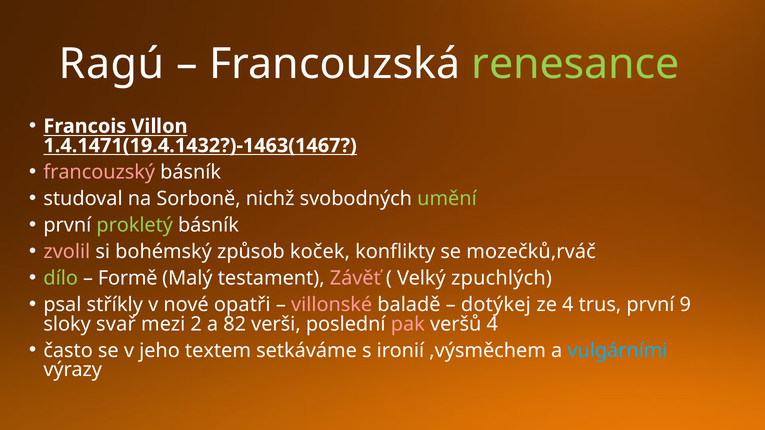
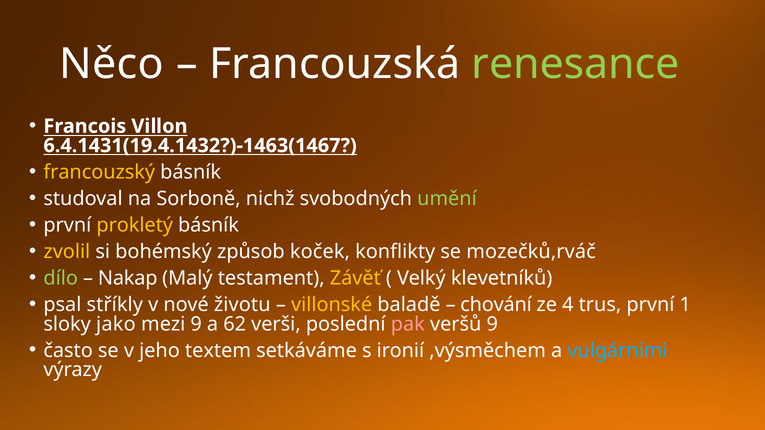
Ragú: Ragú -> Něco
1.4.1471(19.4.1432?)-1463(1467: 1.4.1471(19.4.1432?)-1463(1467 -> 6.4.1431(19.4.1432?)-1463(1467
francouzský colour: pink -> yellow
prokletý colour: light green -> yellow
zvolil colour: pink -> yellow
Formě: Formě -> Nakap
Závěť colour: pink -> yellow
zpuchlých: zpuchlých -> klevetníků
opatři: opatři -> životu
villonské colour: pink -> yellow
dotýkej: dotýkej -> chování
9: 9 -> 1
svař: svař -> jako
mezi 2: 2 -> 9
82: 82 -> 62
veršů 4: 4 -> 9
